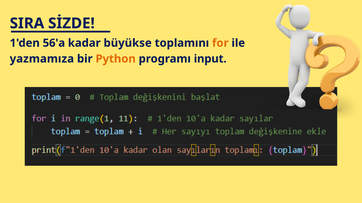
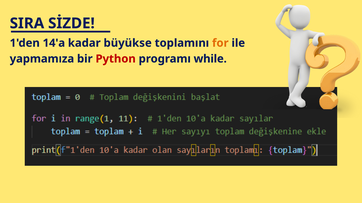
56'a: 56'a -> 14'a
yazmamıza: yazmamıza -> yapmamıza
Python colour: orange -> red
input: input -> while
